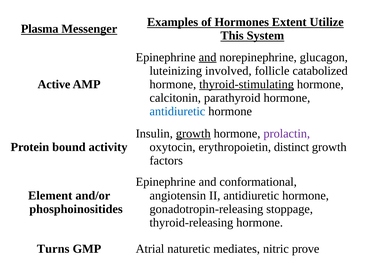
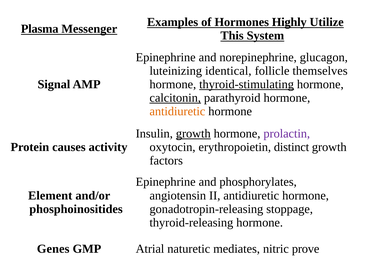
Extent: Extent -> Highly
and at (208, 57) underline: present -> none
involved: involved -> identical
catabolized: catabolized -> themselves
Active: Active -> Signal
calcitonin underline: none -> present
antidiuretic at (177, 111) colour: blue -> orange
bound: bound -> causes
conformational: conformational -> phosphorylates
Turns: Turns -> Genes
